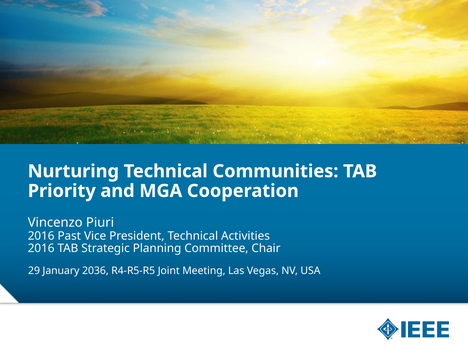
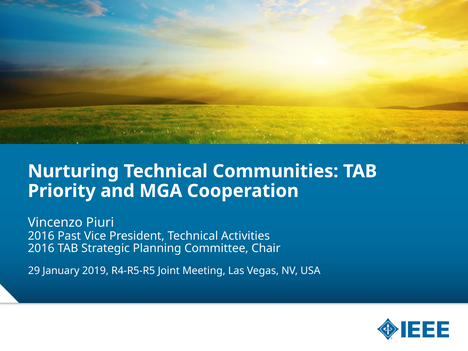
2036: 2036 -> 2019
